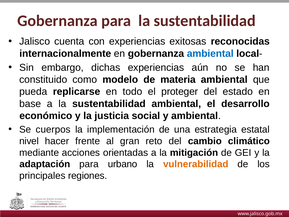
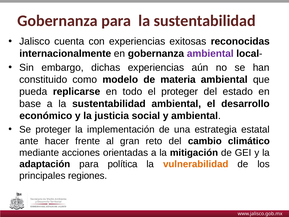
ambiental at (210, 53) colour: blue -> purple
Se cuerpos: cuerpos -> proteger
nivel: nivel -> ante
urbano: urbano -> política
